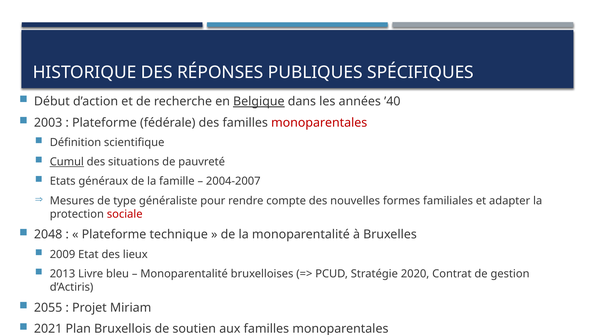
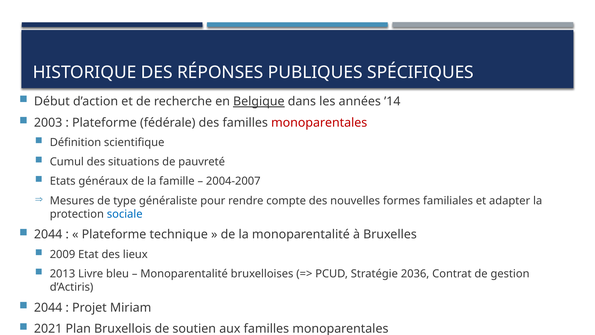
’40: ’40 -> ’14
Cumul underline: present -> none
sociale colour: red -> blue
2048 at (48, 234): 2048 -> 2044
2020: 2020 -> 2036
2055 at (48, 307): 2055 -> 2044
